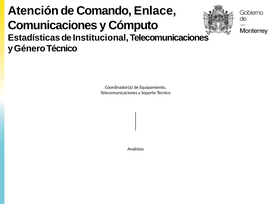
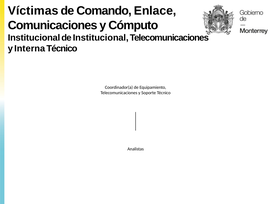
Atención: Atención -> Víctimas
Estadísticas at (34, 38): Estadísticas -> Institucional
Género: Género -> Interna
